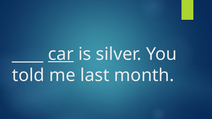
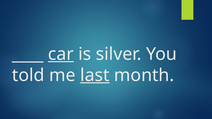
last underline: none -> present
